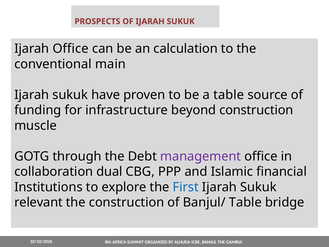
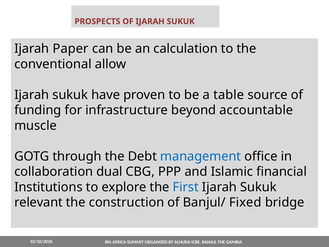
Ijarah Office: Office -> Paper
main: main -> allow
beyond construction: construction -> accountable
management colour: purple -> blue
Banjul/ Table: Table -> Fixed
